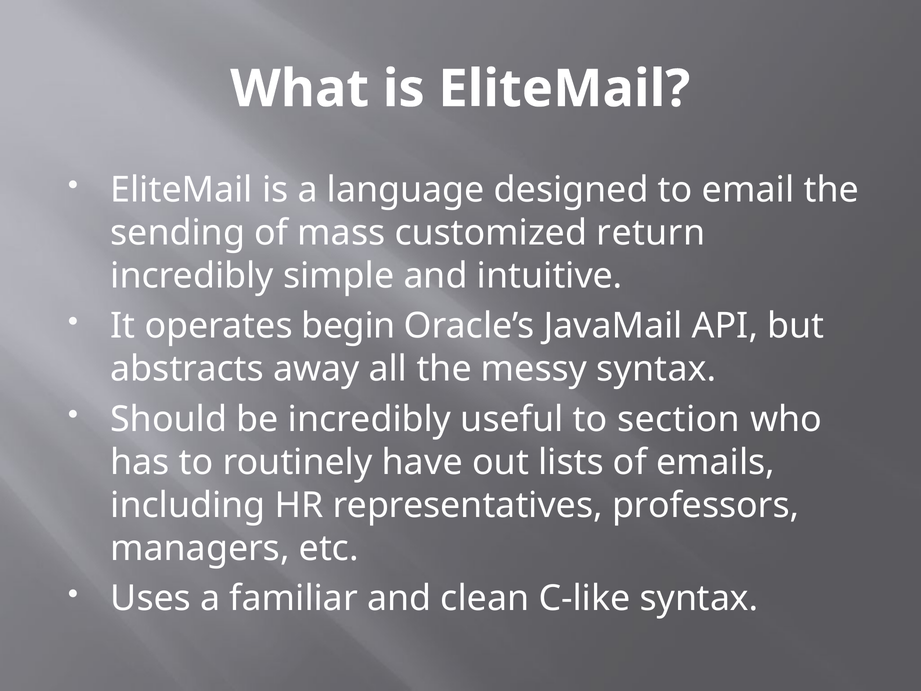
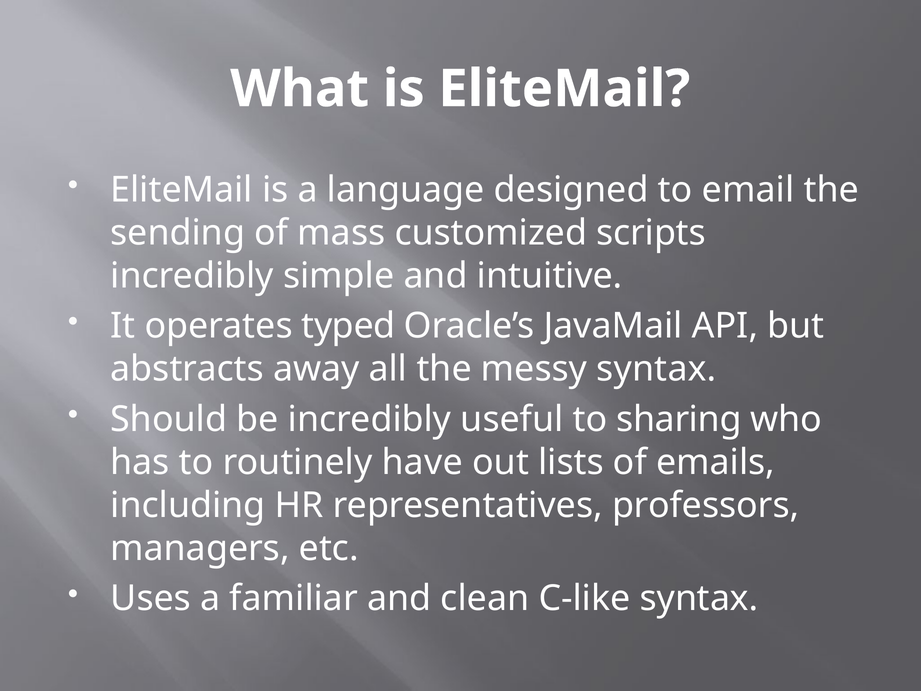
return: return -> scripts
begin: begin -> typed
section: section -> sharing
